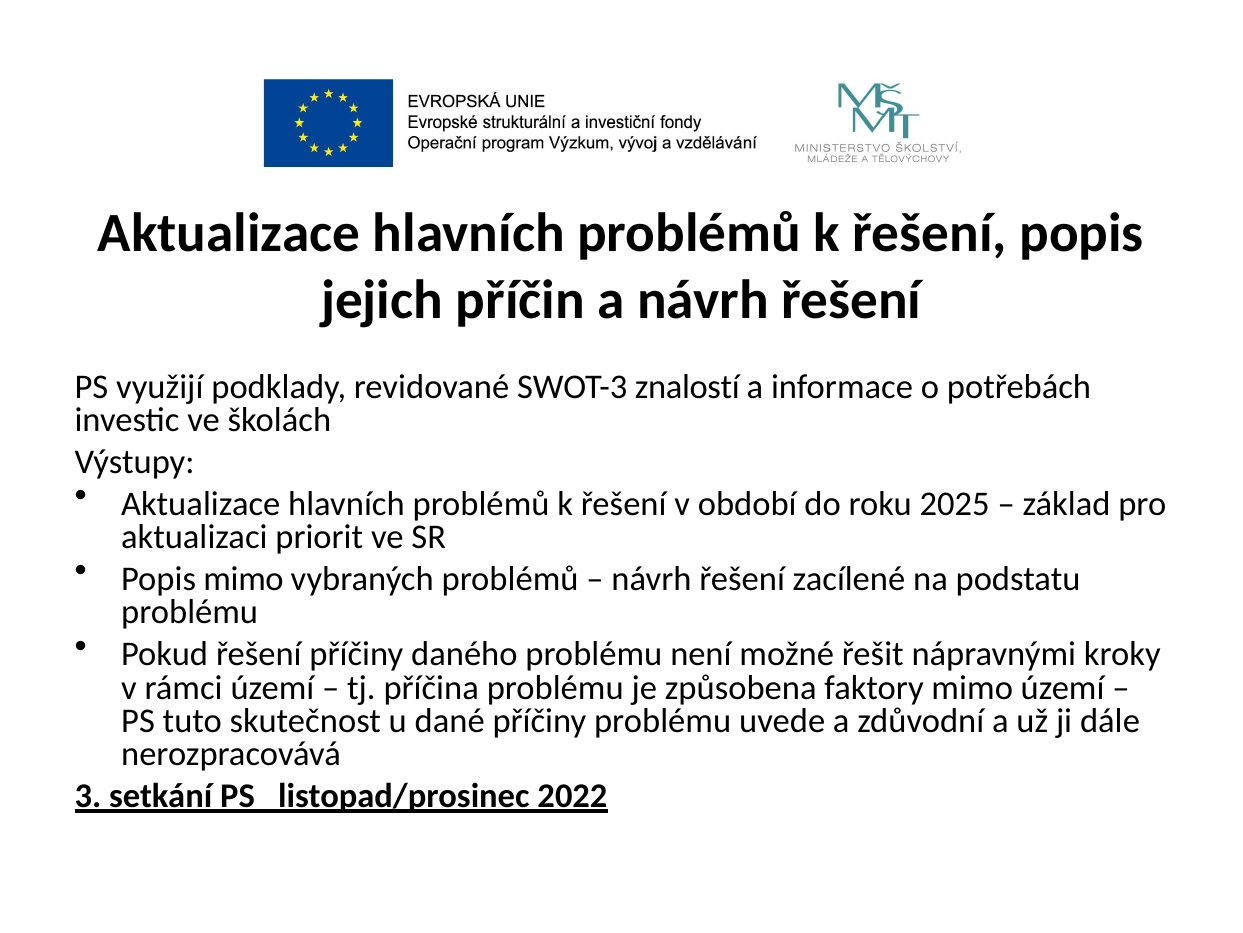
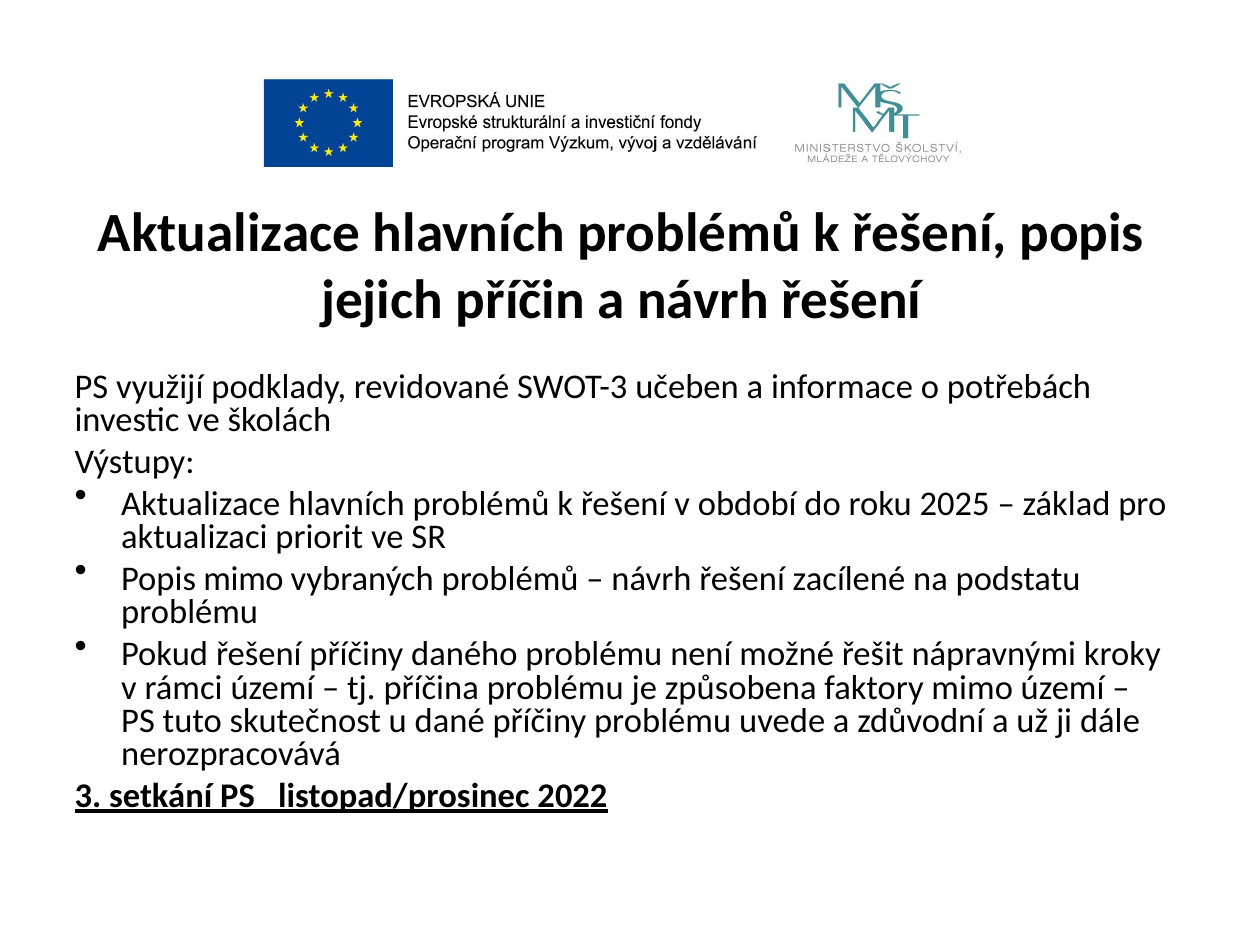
znalostí: znalostí -> učeben
